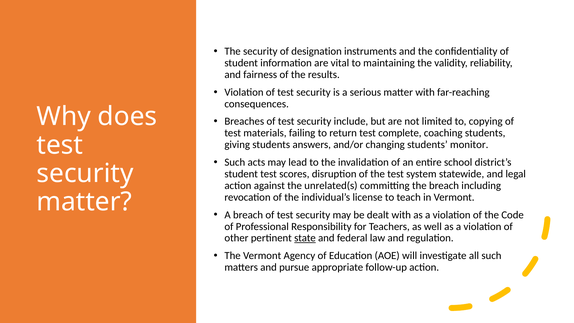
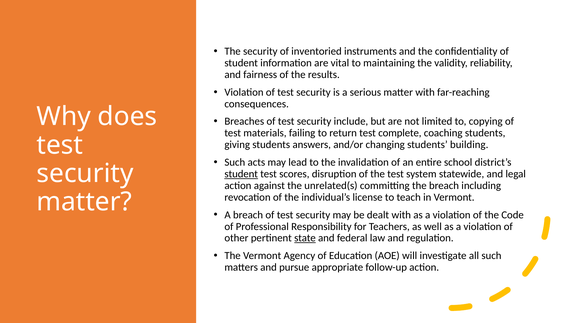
designation: designation -> inventoried
monitor: monitor -> building
student at (241, 174) underline: none -> present
